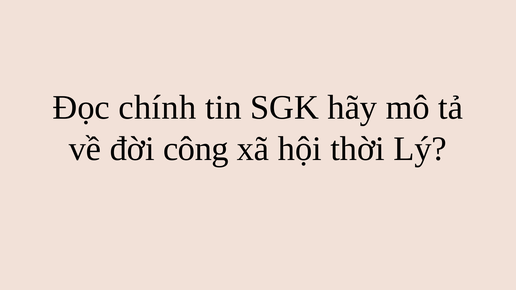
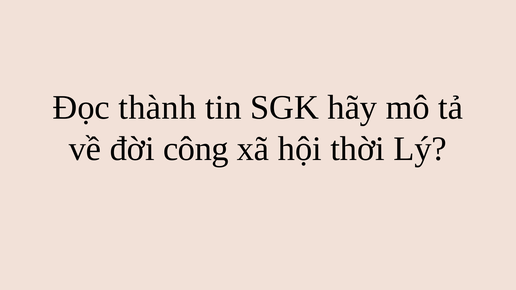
chính: chính -> thành
